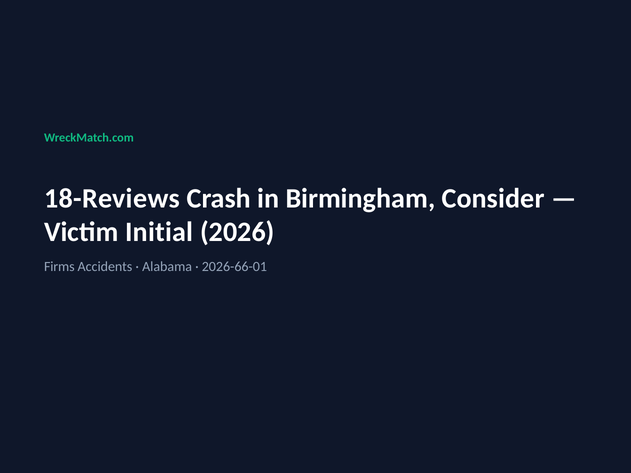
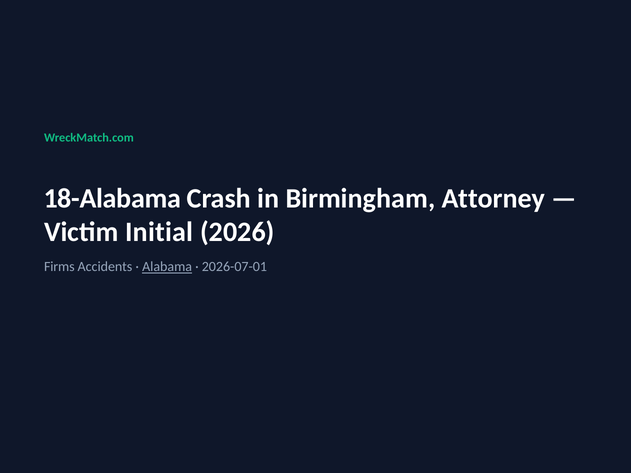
18-Reviews: 18-Reviews -> 18-Alabama
Consider: Consider -> Attorney
Alabama underline: none -> present
2026-66-01: 2026-66-01 -> 2026-07-01
